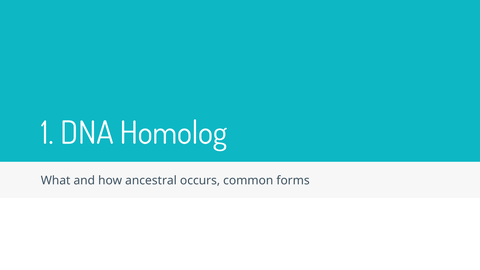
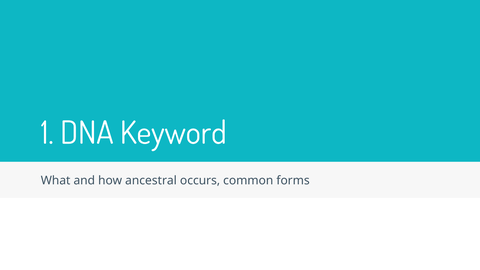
Homolog: Homolog -> Keyword
